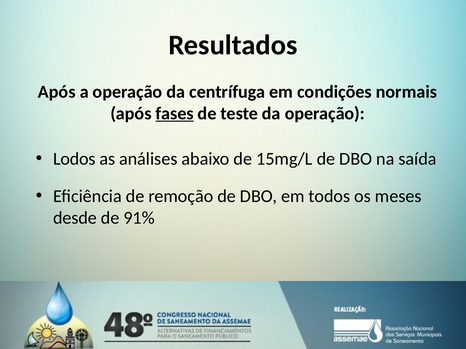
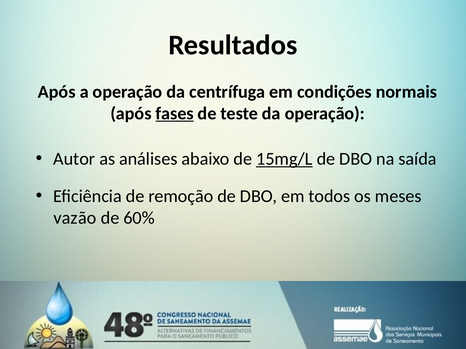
Lodos: Lodos -> Autor
15mg/L underline: none -> present
desde: desde -> vazão
91%: 91% -> 60%
